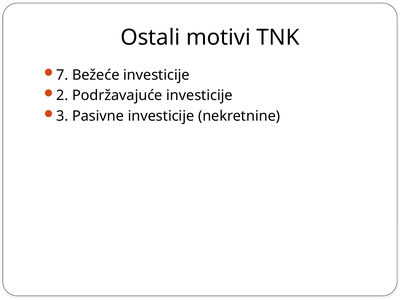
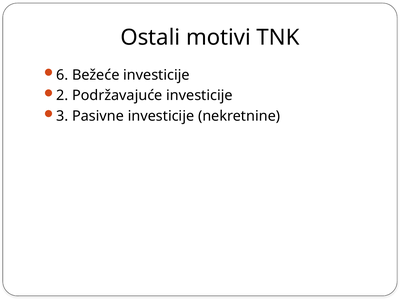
7: 7 -> 6
